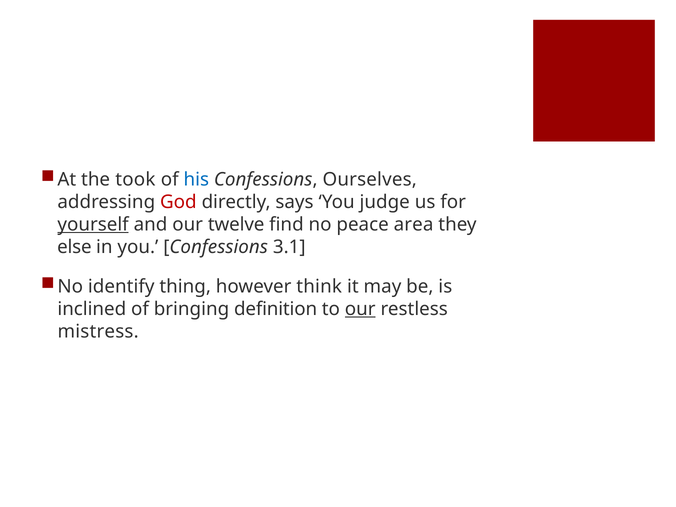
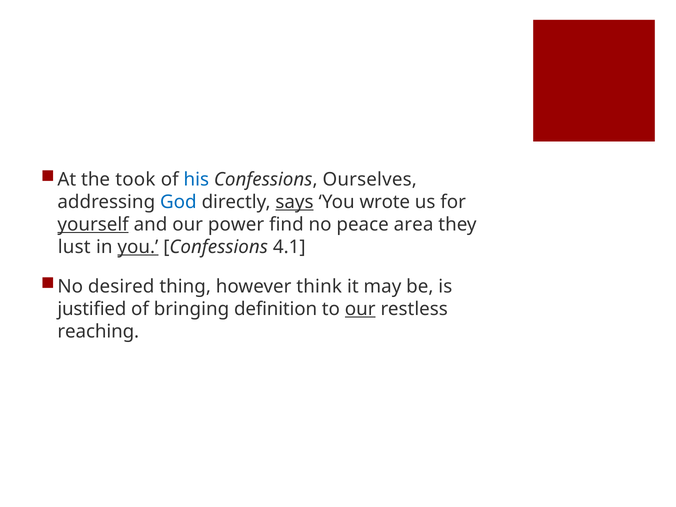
God colour: red -> blue
says underline: none -> present
judge: judge -> wrote
twelve: twelve -> power
else: else -> lust
you at (138, 247) underline: none -> present
3.1: 3.1 -> 4.1
identify: identify -> desired
inclined: inclined -> justified
mistress: mistress -> reaching
